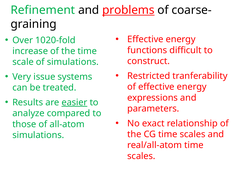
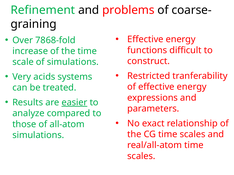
problems underline: present -> none
1020-fold: 1020-fold -> 7868-fold
issue: issue -> acids
